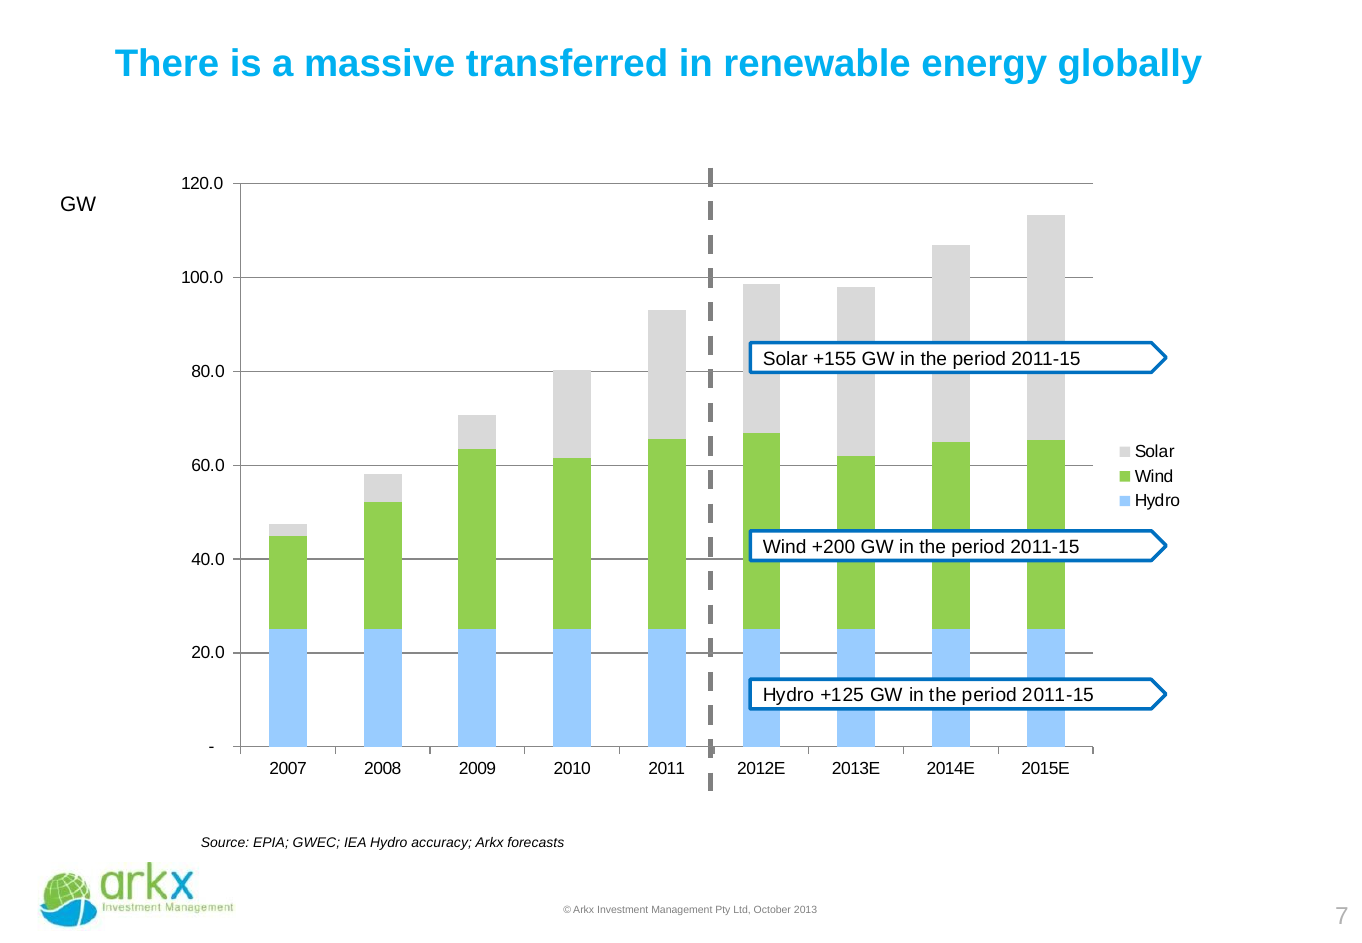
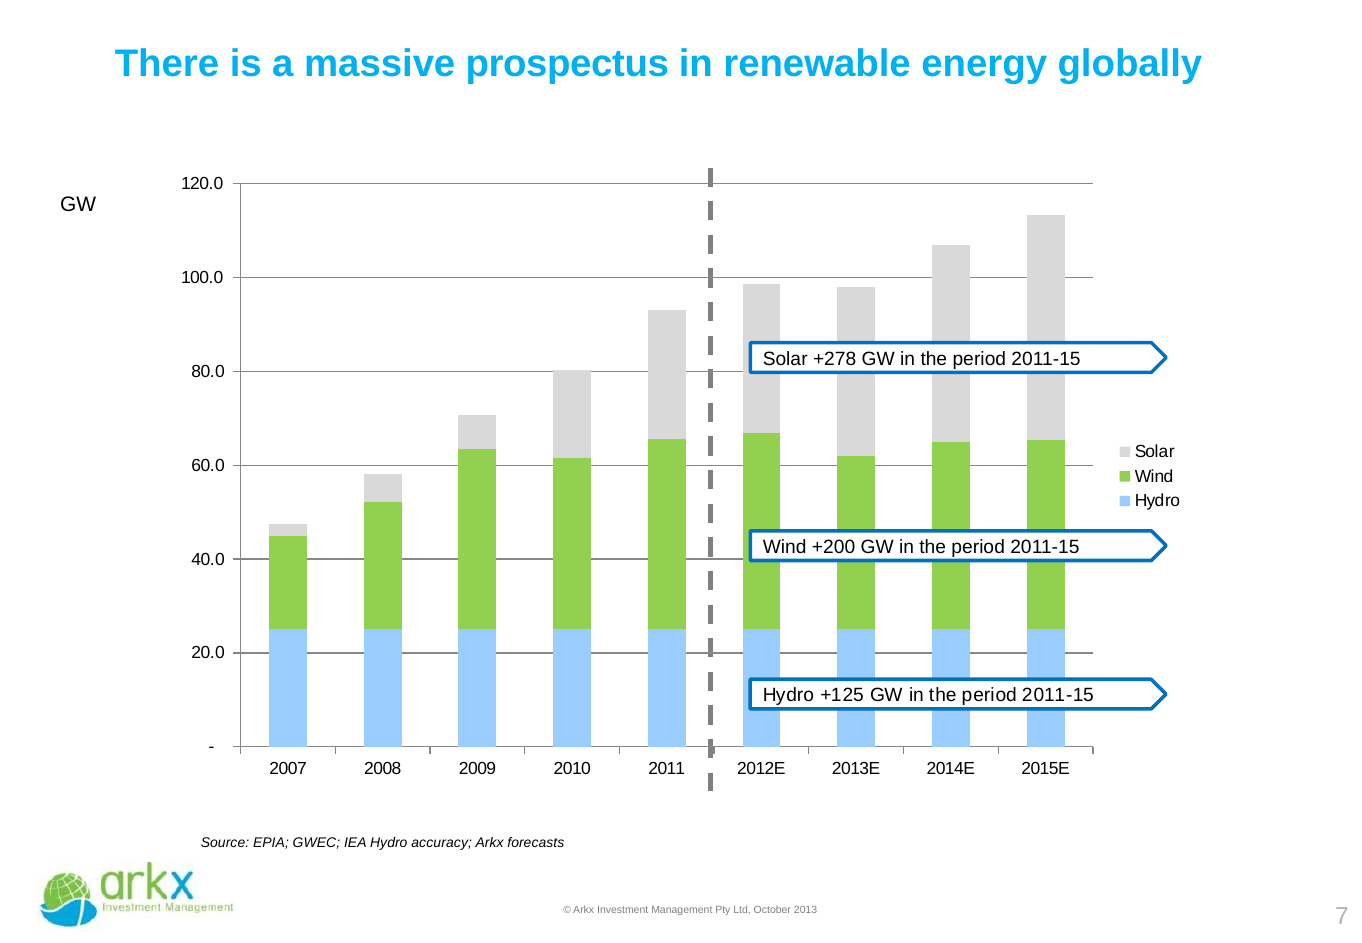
transferred: transferred -> prospectus
+155: +155 -> +278
